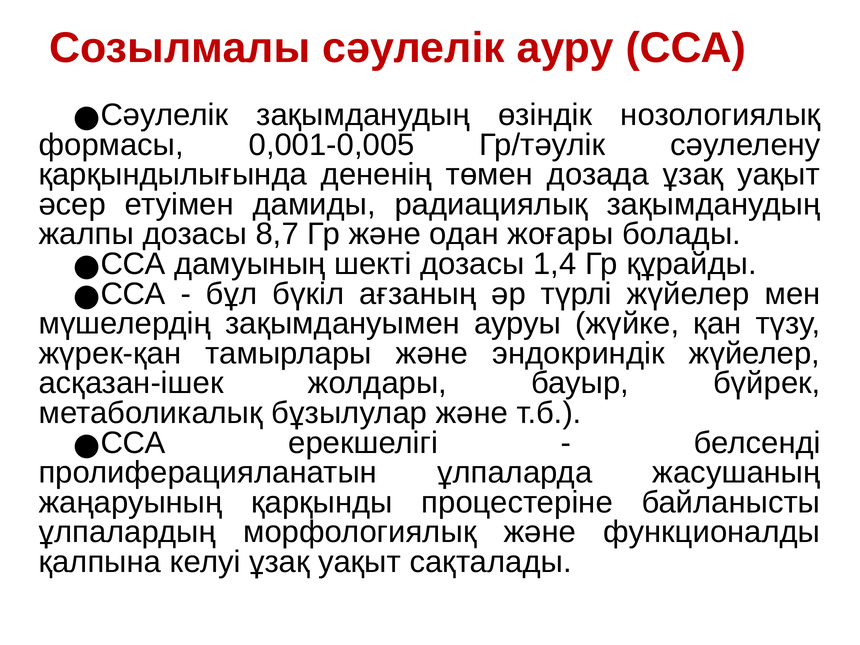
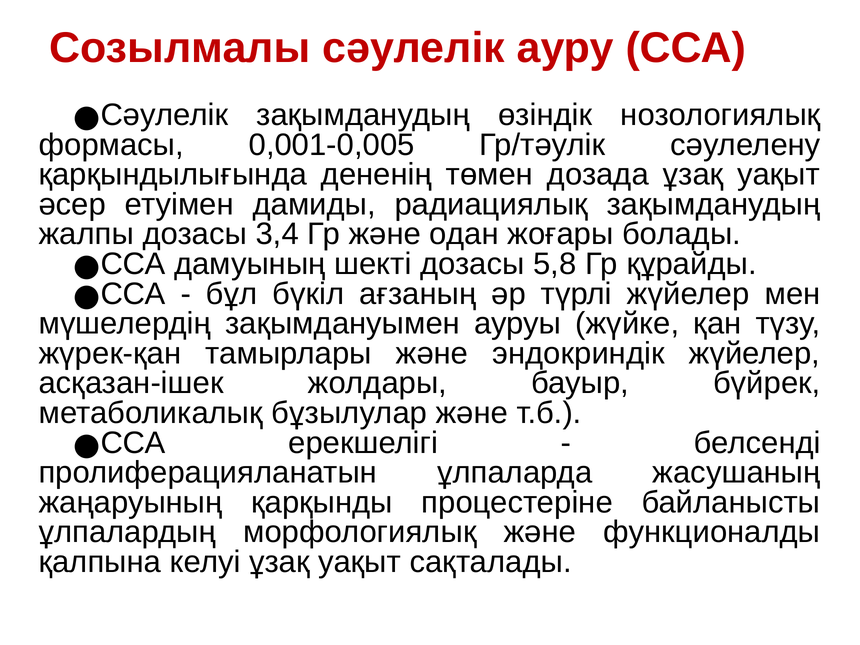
8,7: 8,7 -> 3,4
1,4: 1,4 -> 5,8
